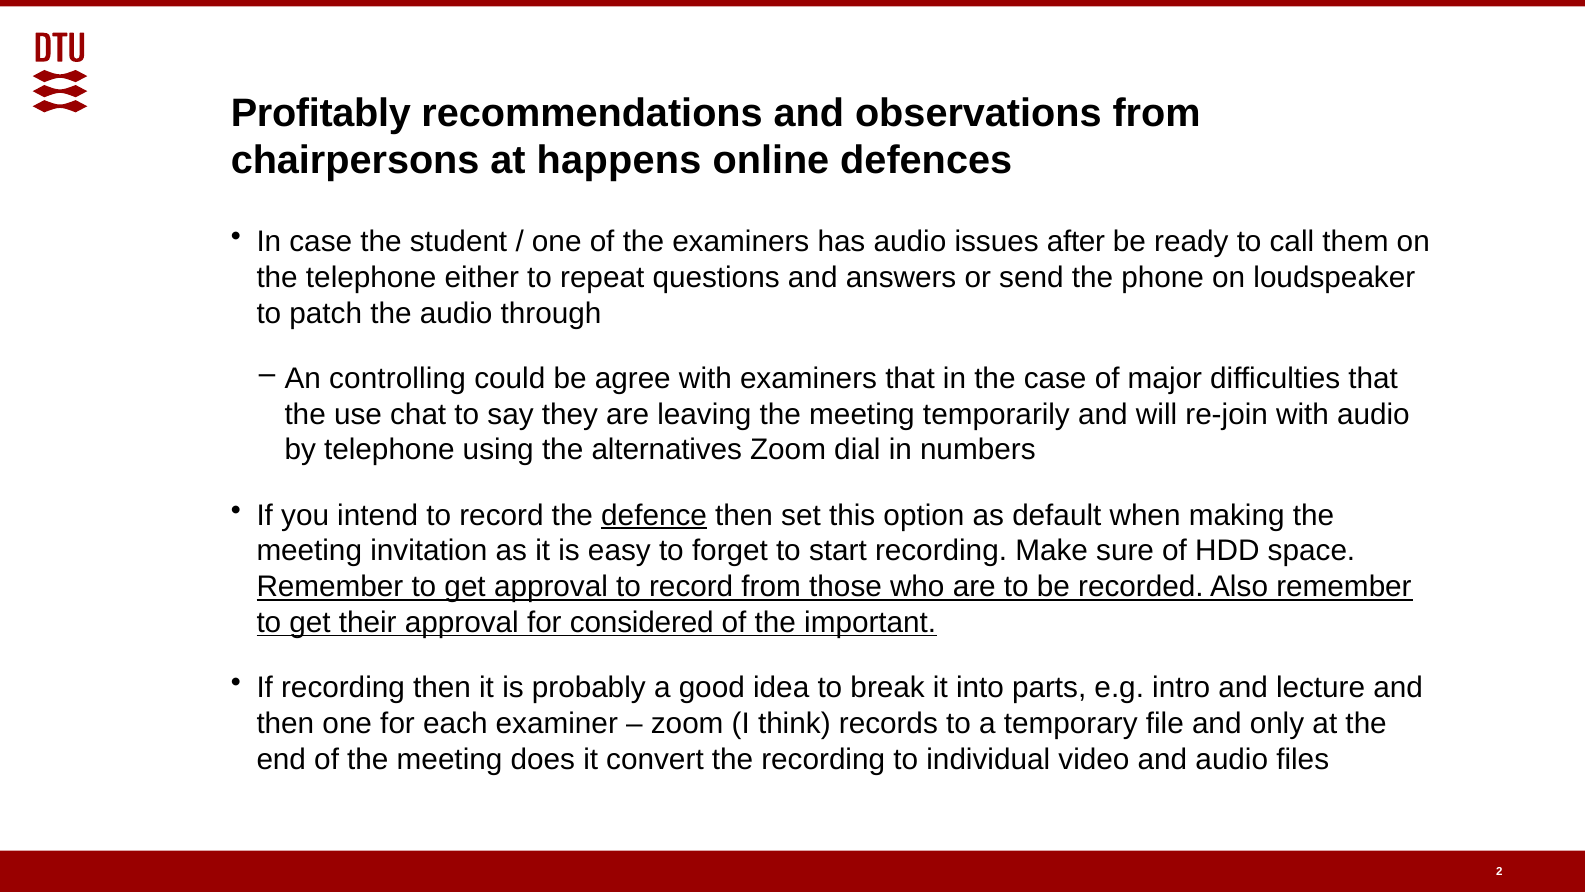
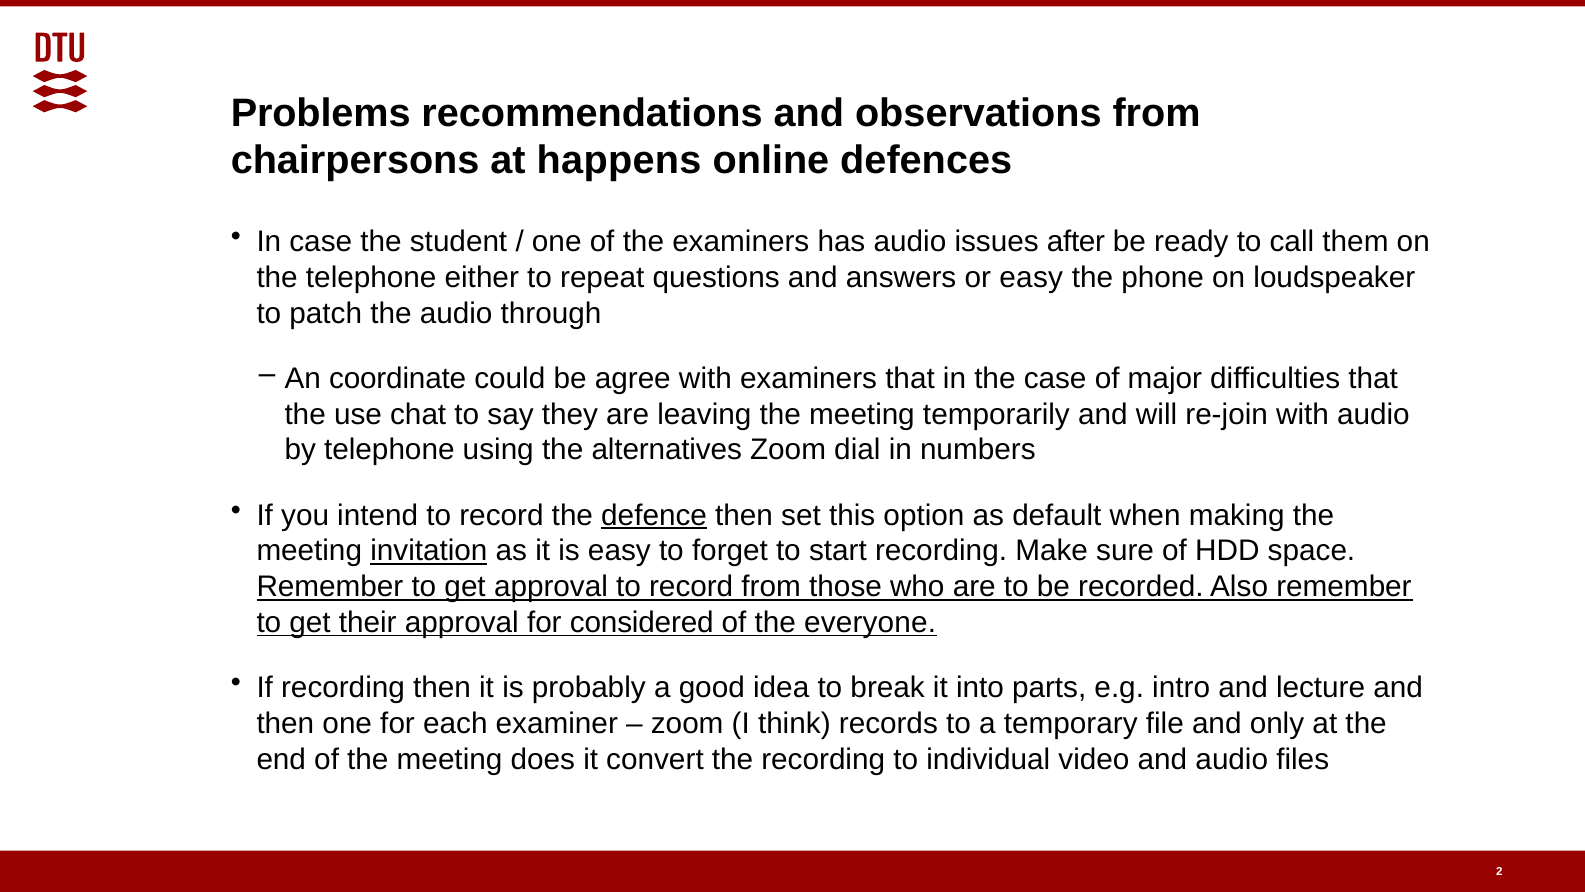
Profitably: Profitably -> Problems
or send: send -> easy
controlling: controlling -> coordinate
invitation underline: none -> present
important: important -> everyone
